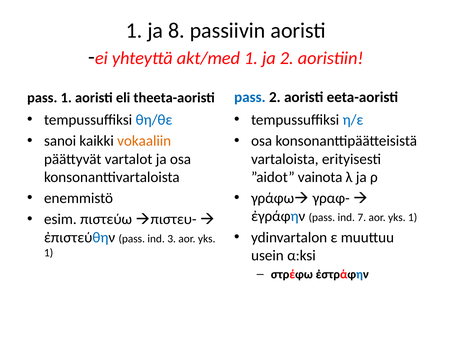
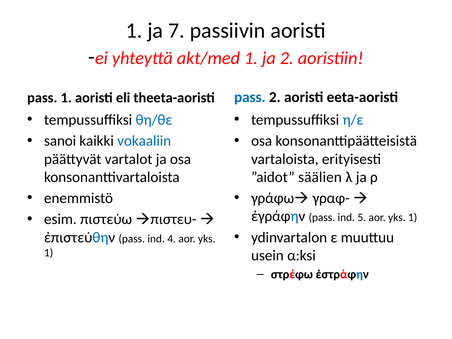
8: 8 -> 7
vokaaliin colour: orange -> blue
vainota: vainota -> säälien
7: 7 -> 5
3: 3 -> 4
